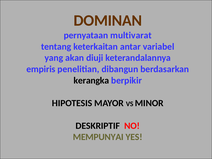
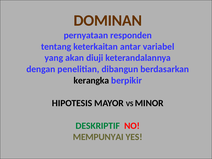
multivarat: multivarat -> responden
empiris: empiris -> dengan
DESKRIPTIF colour: black -> green
